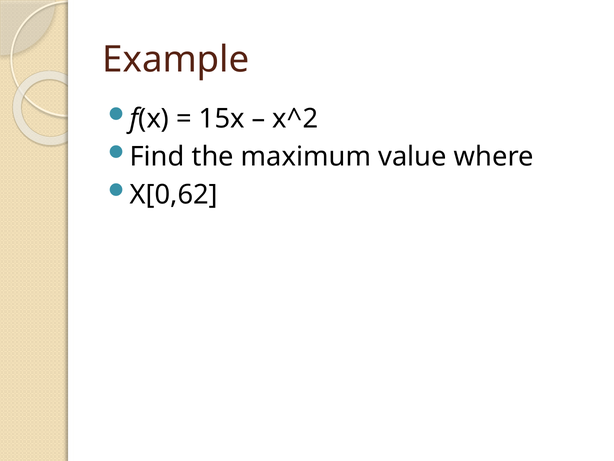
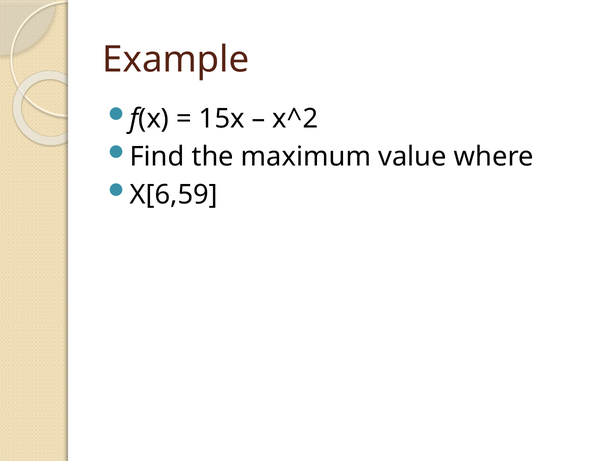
X[0,62: X[0,62 -> X[6,59
